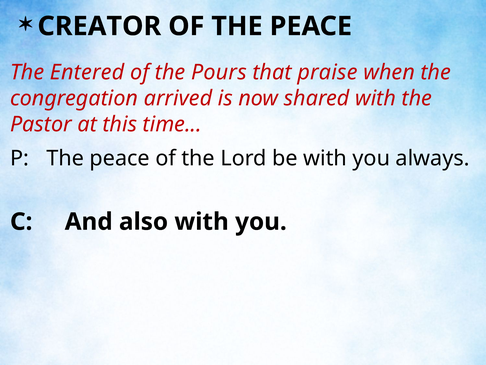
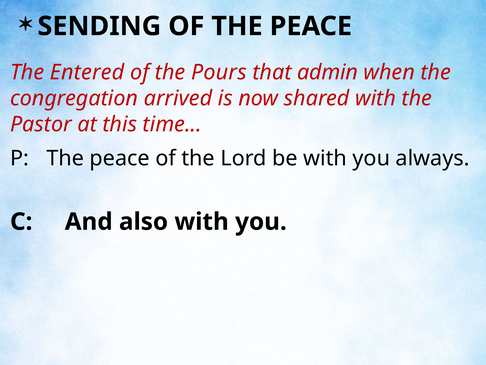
CREATOR: CREATOR -> SENDING
praise: praise -> admin
